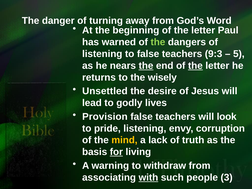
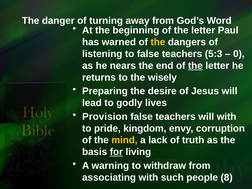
the at (158, 42) colour: light green -> yellow
9:3: 9:3 -> 5:3
5: 5 -> 0
the at (146, 66) underline: present -> none
Unsettled: Unsettled -> Preparing
will look: look -> with
pride listening: listening -> kingdom
with at (148, 177) underline: present -> none
3: 3 -> 8
